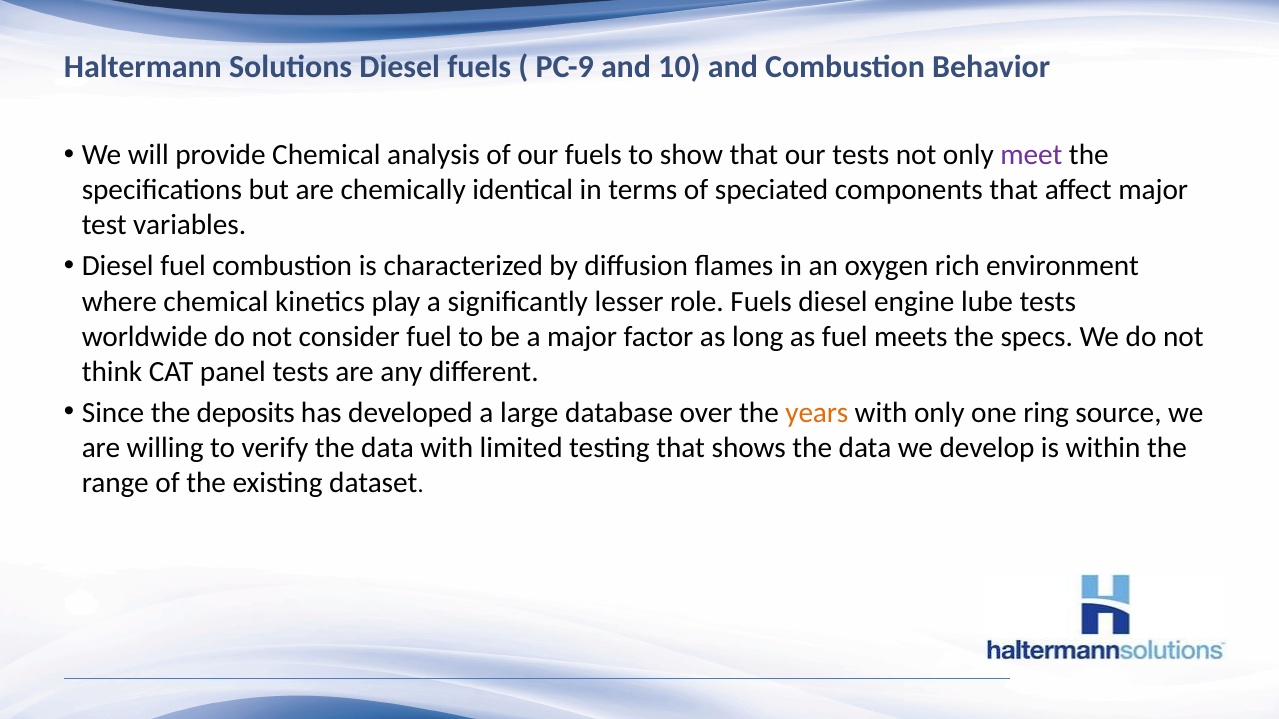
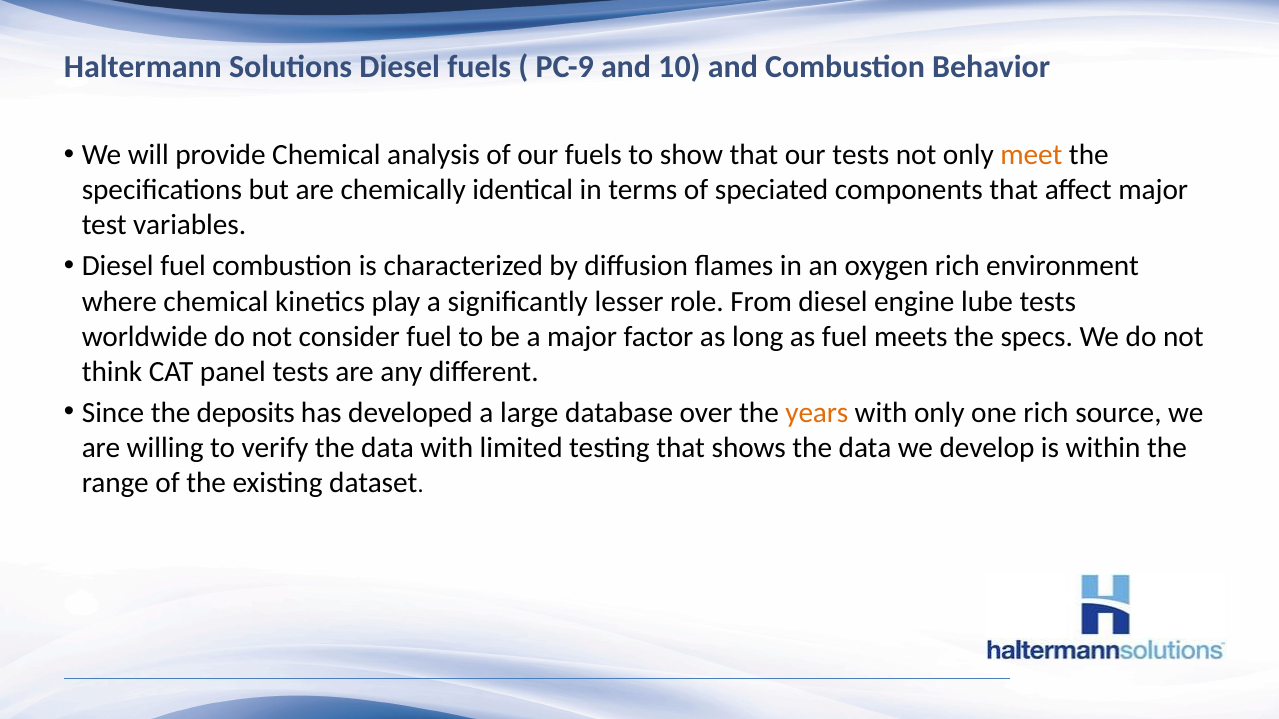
meet colour: purple -> orange
role Fuels: Fuels -> From
one ring: ring -> rich
